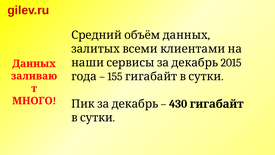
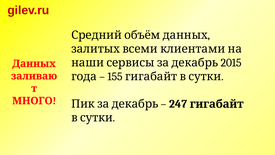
430: 430 -> 247
